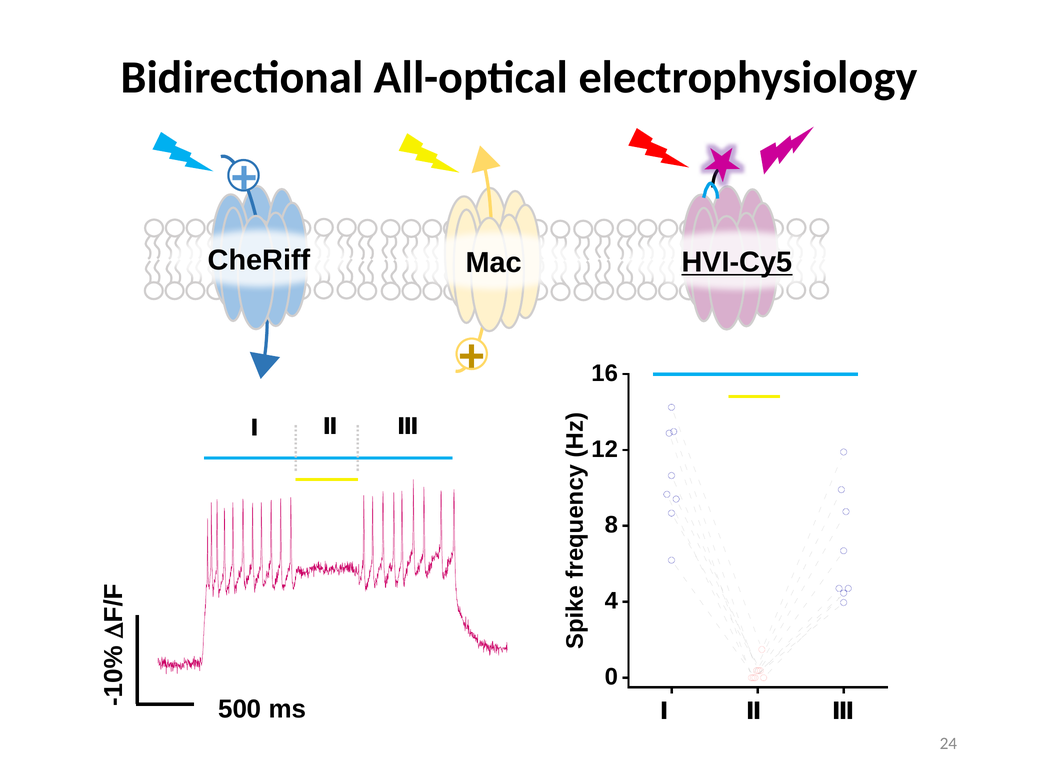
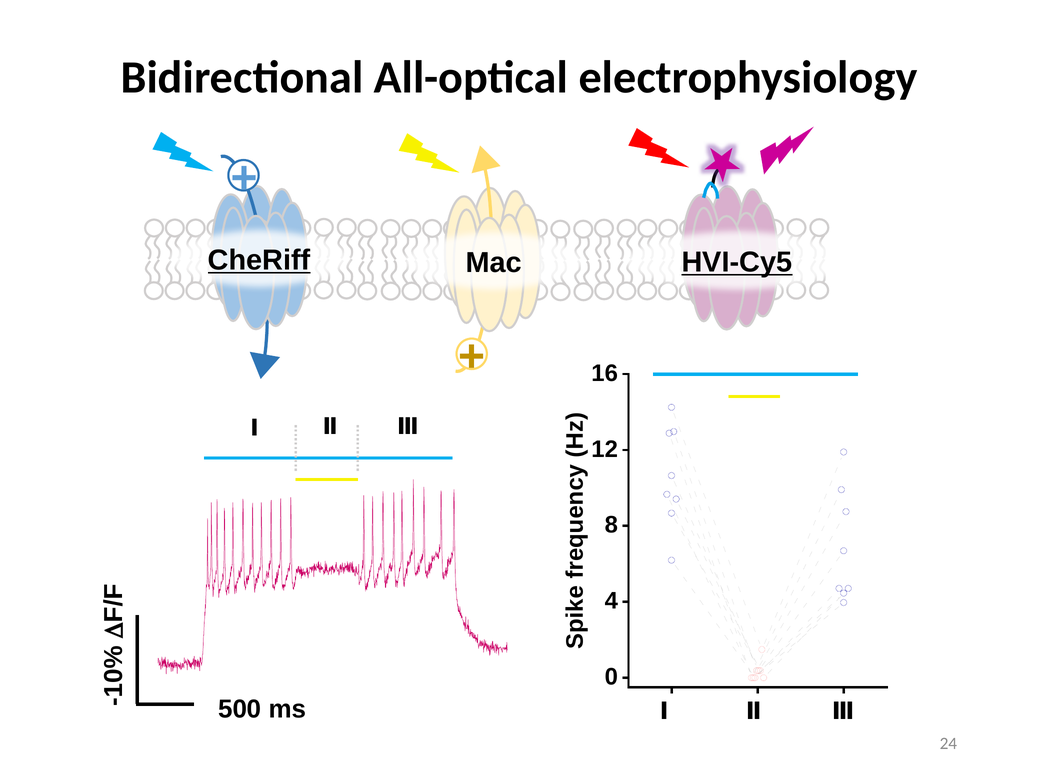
CheRiff underline: none -> present
